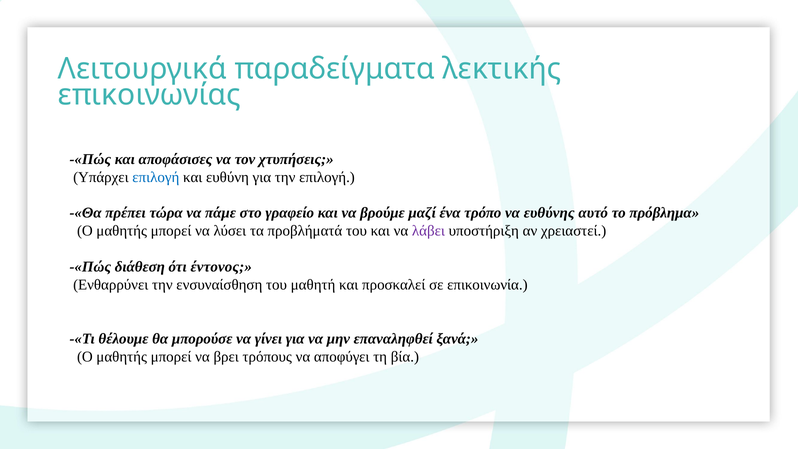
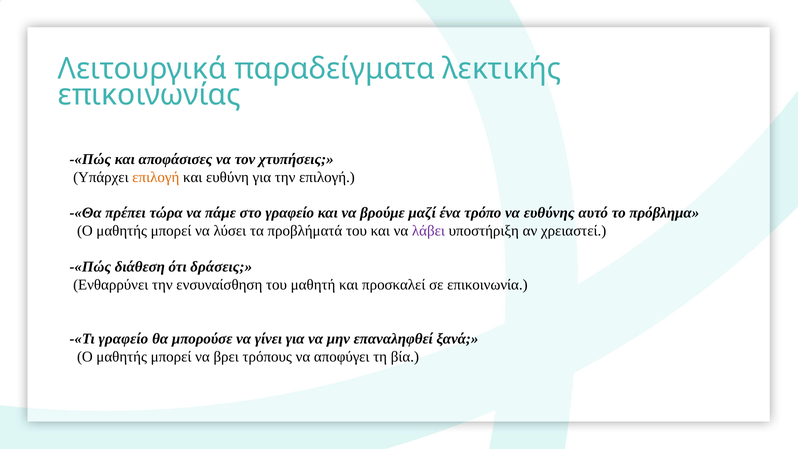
επιλογή at (156, 177) colour: blue -> orange
έντονος: έντονος -> δράσεις
-«Τι θέλουμε: θέλουμε -> γραφείο
